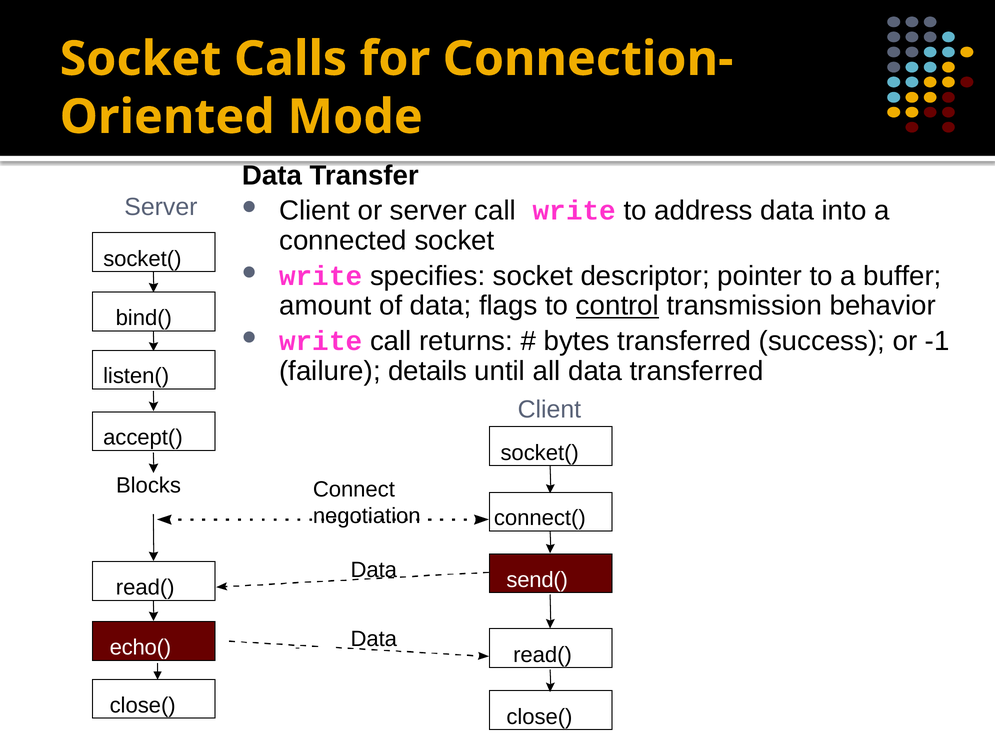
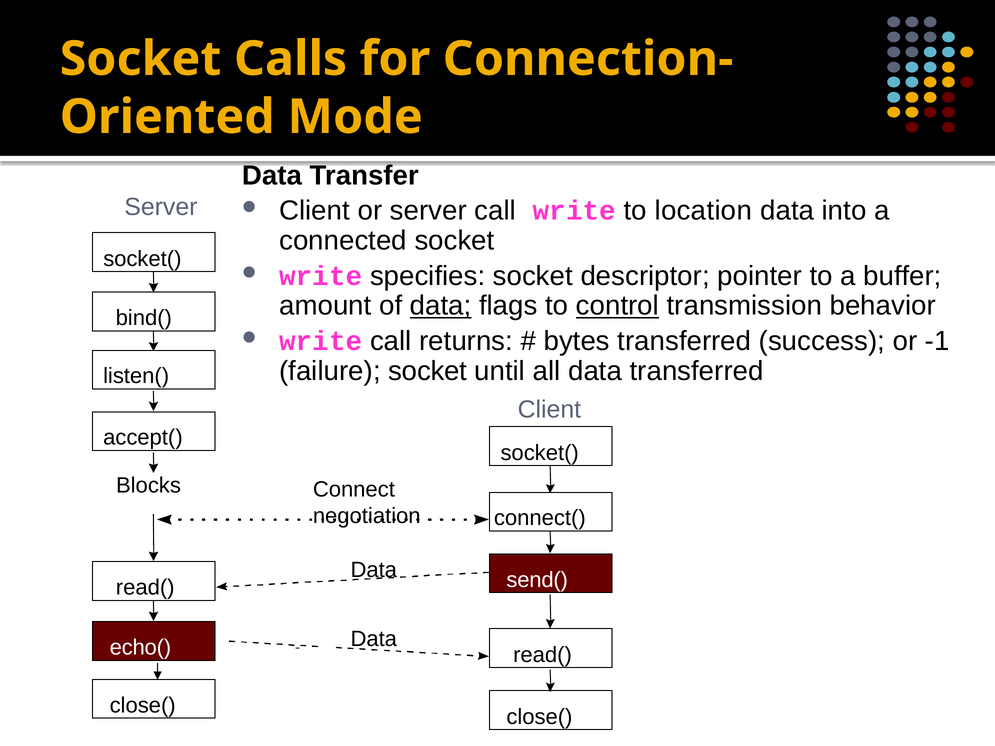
address: address -> location
data at (441, 306) underline: none -> present
failure details: details -> socket
